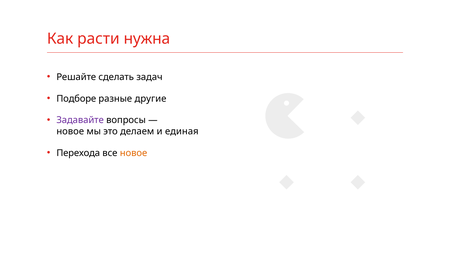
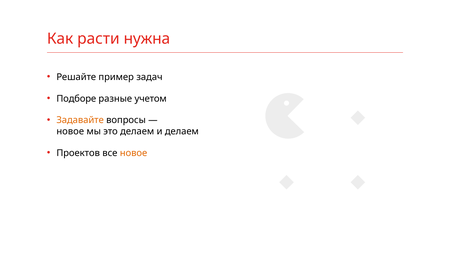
сделать: сделать -> пример
другие: другие -> учетом
Задавайте colour: purple -> orange
и единая: единая -> делаем
Перехода: Перехода -> Проектов
